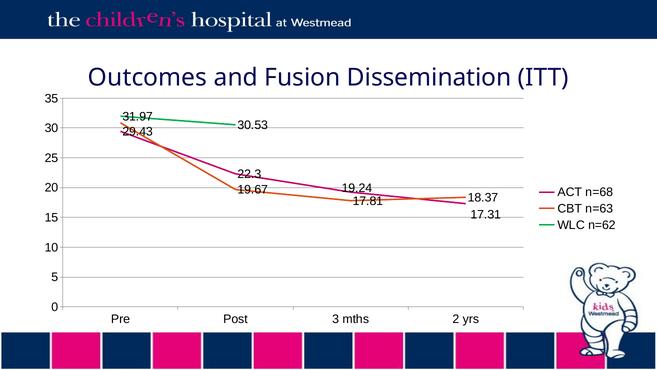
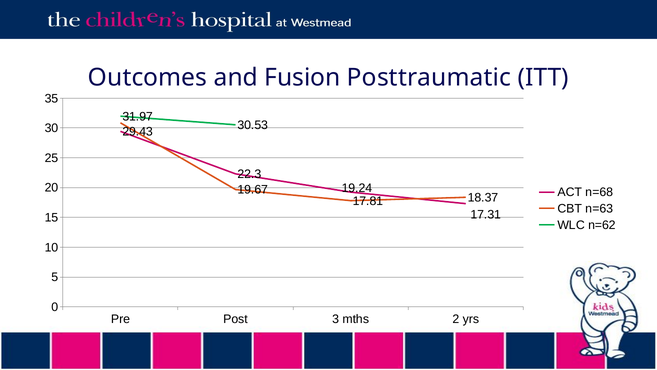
Dissemination: Dissemination -> Posttraumatic
